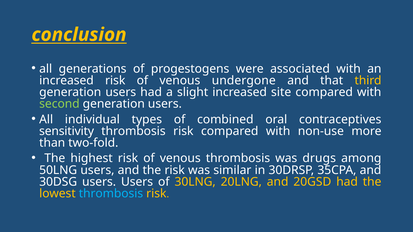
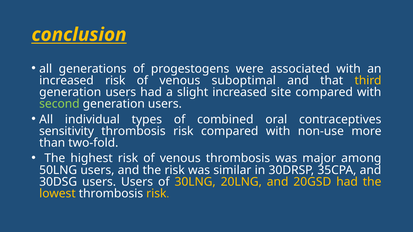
undergone: undergone -> suboptimal
drugs: drugs -> major
thrombosis at (111, 194) colour: light blue -> white
